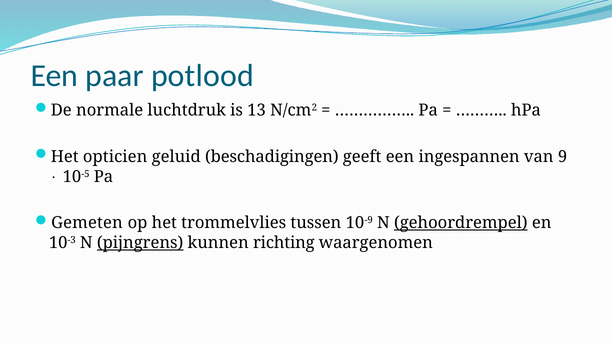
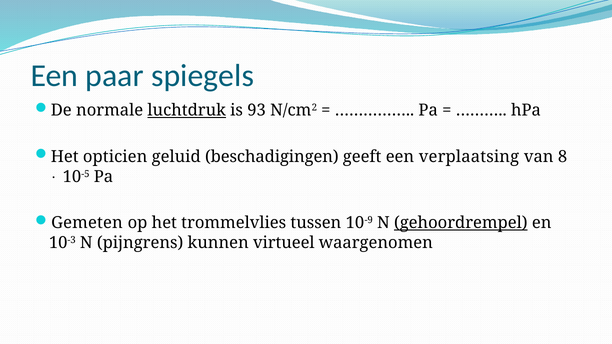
potlood: potlood -> spiegels
luchtdruk underline: none -> present
13: 13 -> 93
ingespannen: ingespannen -> verplaatsing
9: 9 -> 8
pijngrens underline: present -> none
richting: richting -> virtueel
